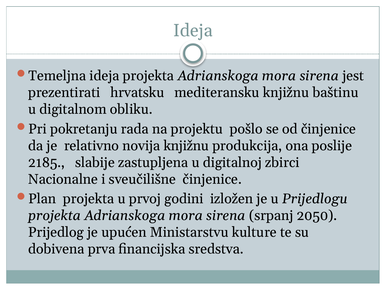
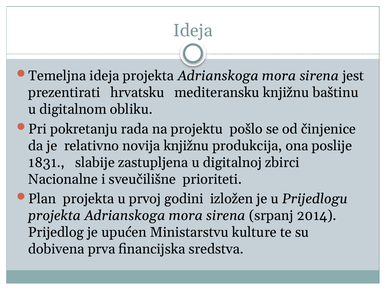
2185: 2185 -> 1831
sveučilišne činjenice: činjenice -> prioriteti
2050: 2050 -> 2014
